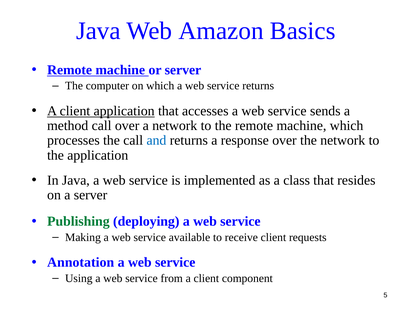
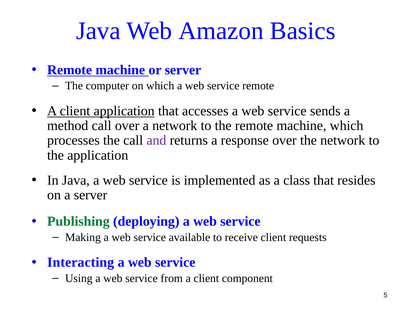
service returns: returns -> remote
and colour: blue -> purple
Annotation: Annotation -> Interacting
